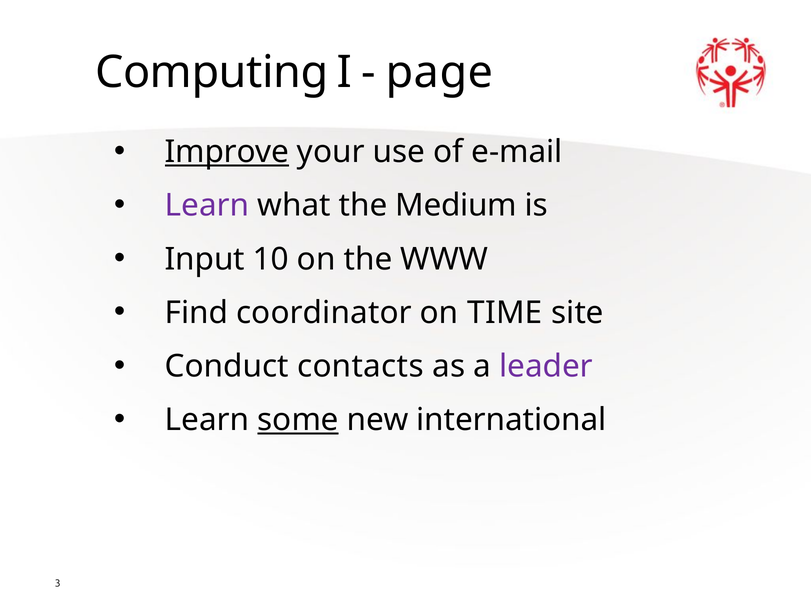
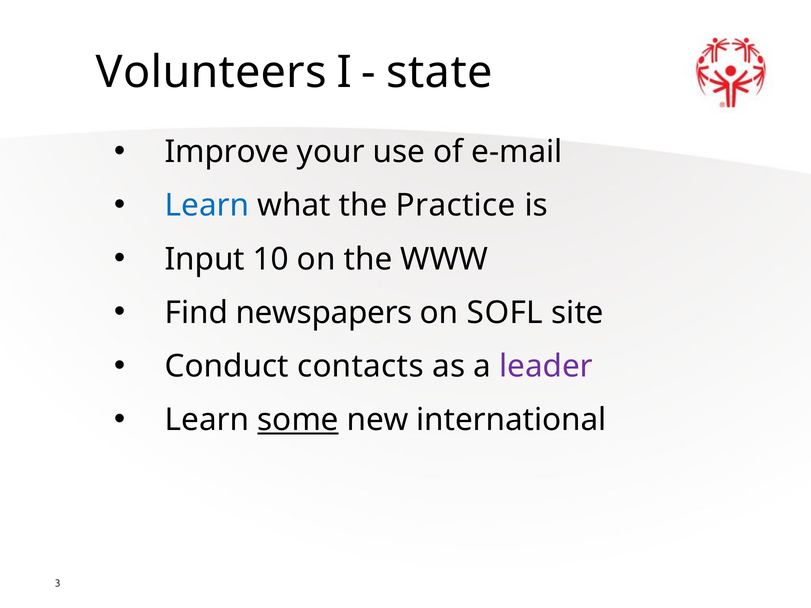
Computing: Computing -> Volunteers
page: page -> state
Improve underline: present -> none
Learn at (207, 206) colour: purple -> blue
Medium: Medium -> Practice
coordinator: coordinator -> newspapers
TIME: TIME -> SOFL
